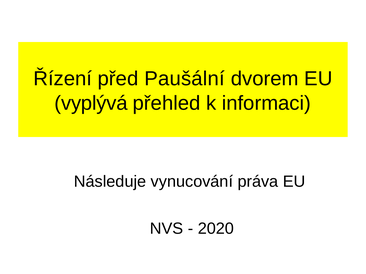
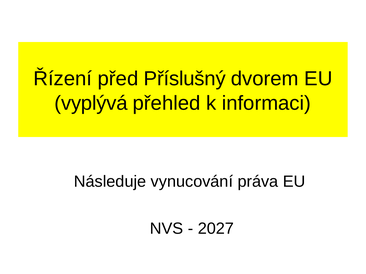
Paušální: Paušální -> Příslušný
2020: 2020 -> 2027
